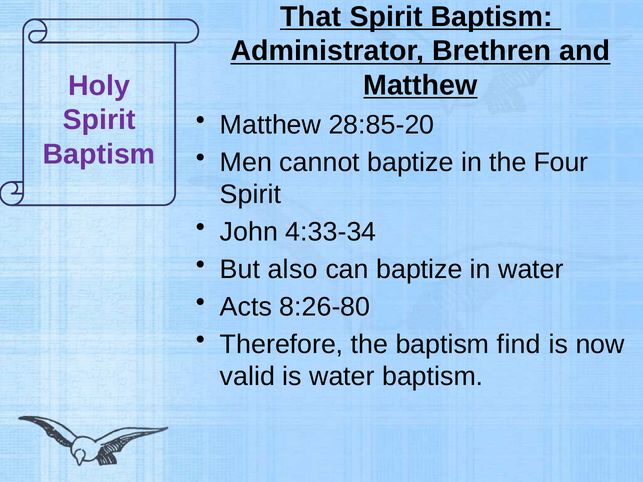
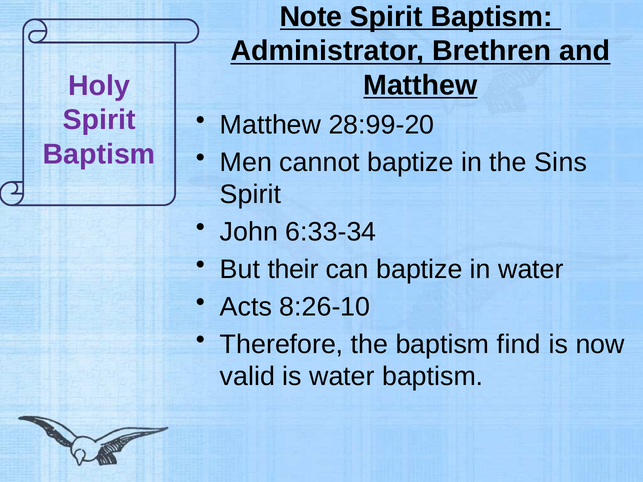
That: That -> Note
28:85-20: 28:85-20 -> 28:99-20
Four: Four -> Sins
4:33-34: 4:33-34 -> 6:33-34
also: also -> their
8:26-80: 8:26-80 -> 8:26-10
